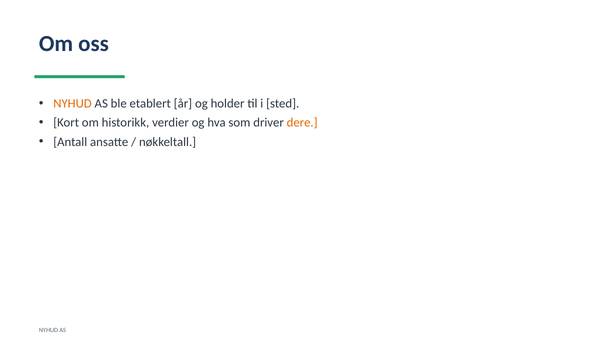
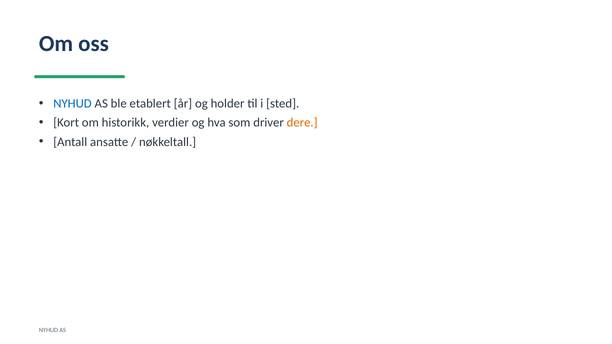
NYHUD at (73, 104) colour: orange -> blue
